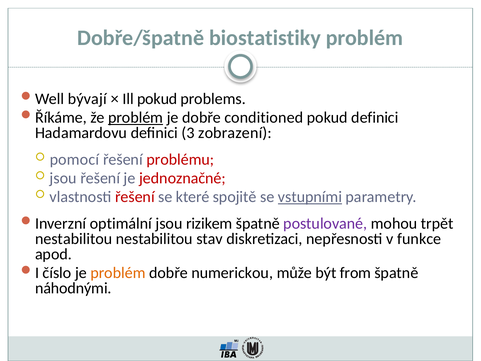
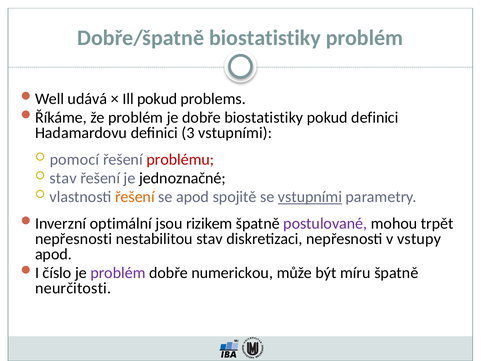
bývají: bývají -> udává
problém at (136, 117) underline: present -> none
dobře conditioned: conditioned -> biostatistiky
3 zobrazení: zobrazení -> vstupními
jsou at (63, 178): jsou -> stav
jednoznačné colour: red -> black
řešení at (135, 197) colour: red -> orange
se které: které -> apod
nestabilitou at (74, 239): nestabilitou -> nepřesnosti
funkce: funkce -> vstupy
problém at (118, 273) colour: orange -> purple
from: from -> míru
náhodnými: náhodnými -> neurčitosti
